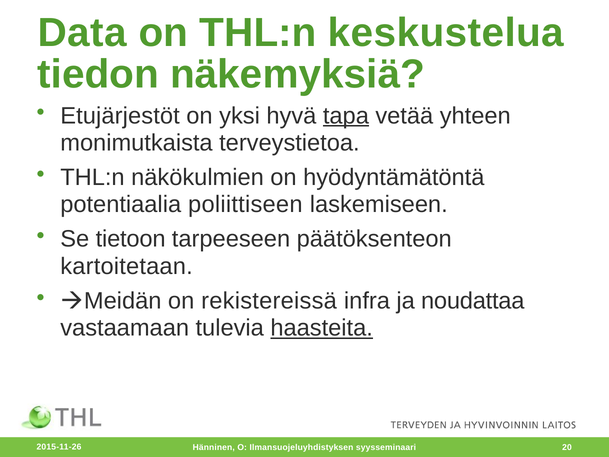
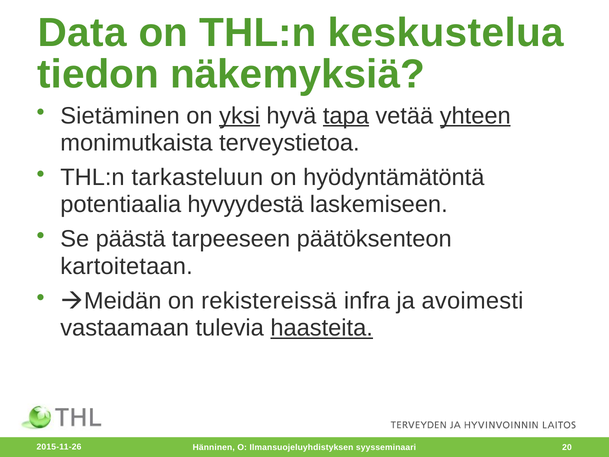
Etujärjestöt: Etujärjestöt -> Sietäminen
yksi underline: none -> present
yhteen underline: none -> present
näkökulmien: näkökulmien -> tarkasteluun
poliittiseen: poliittiseen -> hyvyydestä
tietoon: tietoon -> päästä
noudattaa: noudattaa -> avoimesti
